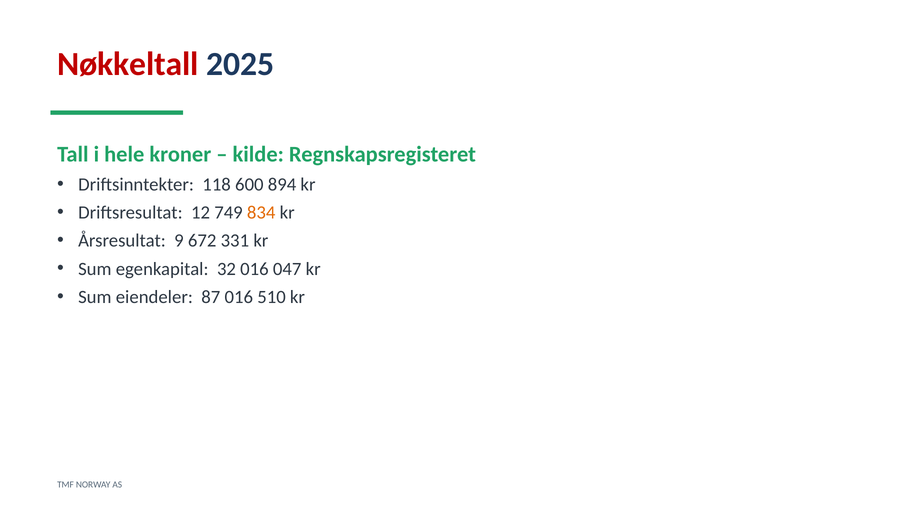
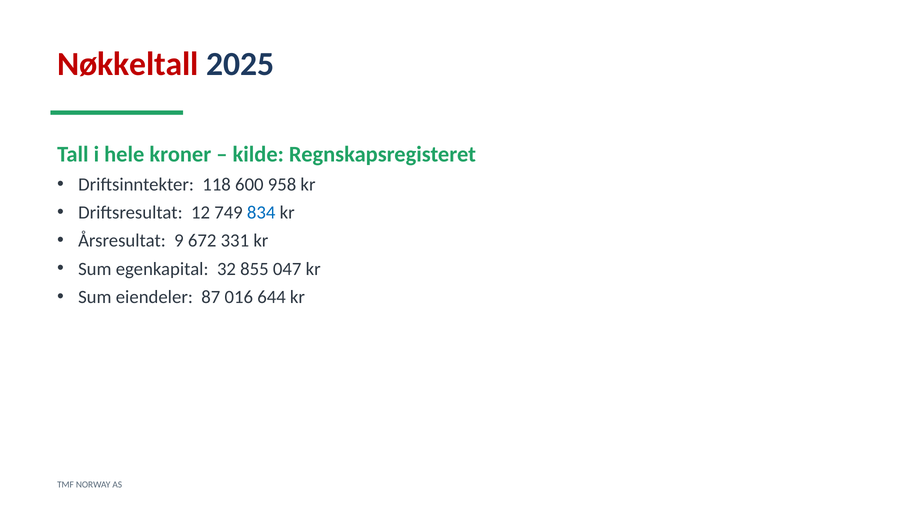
894: 894 -> 958
834 colour: orange -> blue
32 016: 016 -> 855
510: 510 -> 644
